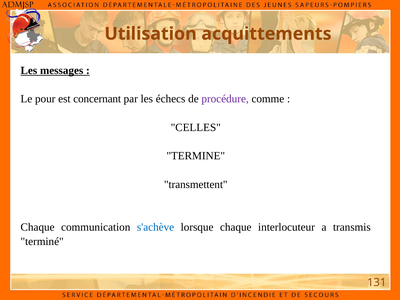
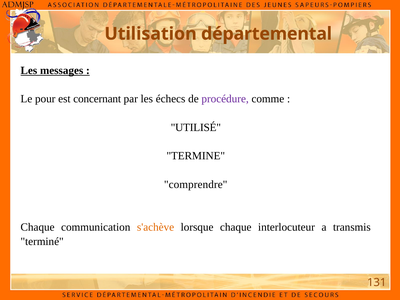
acquittements: acquittements -> départemental
CELLES: CELLES -> UTILISÉ
transmettent: transmettent -> comprendre
s'achève colour: blue -> orange
